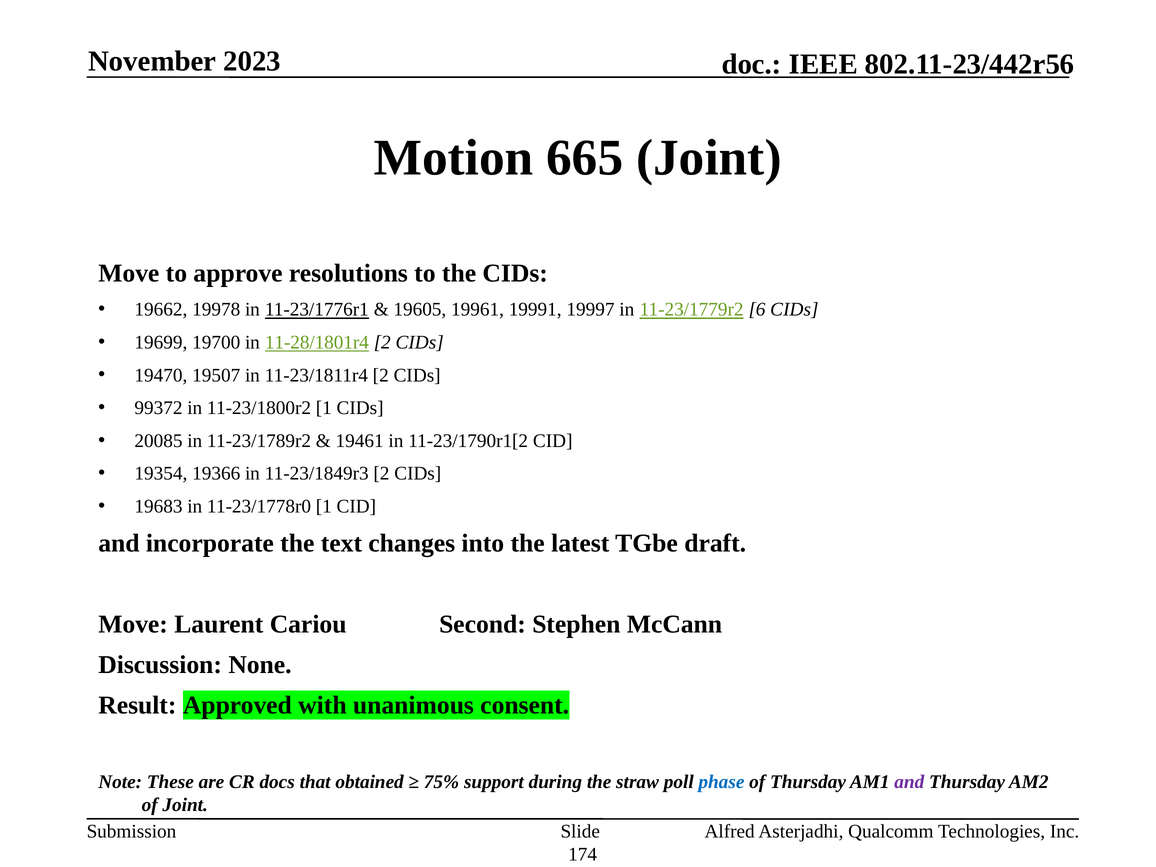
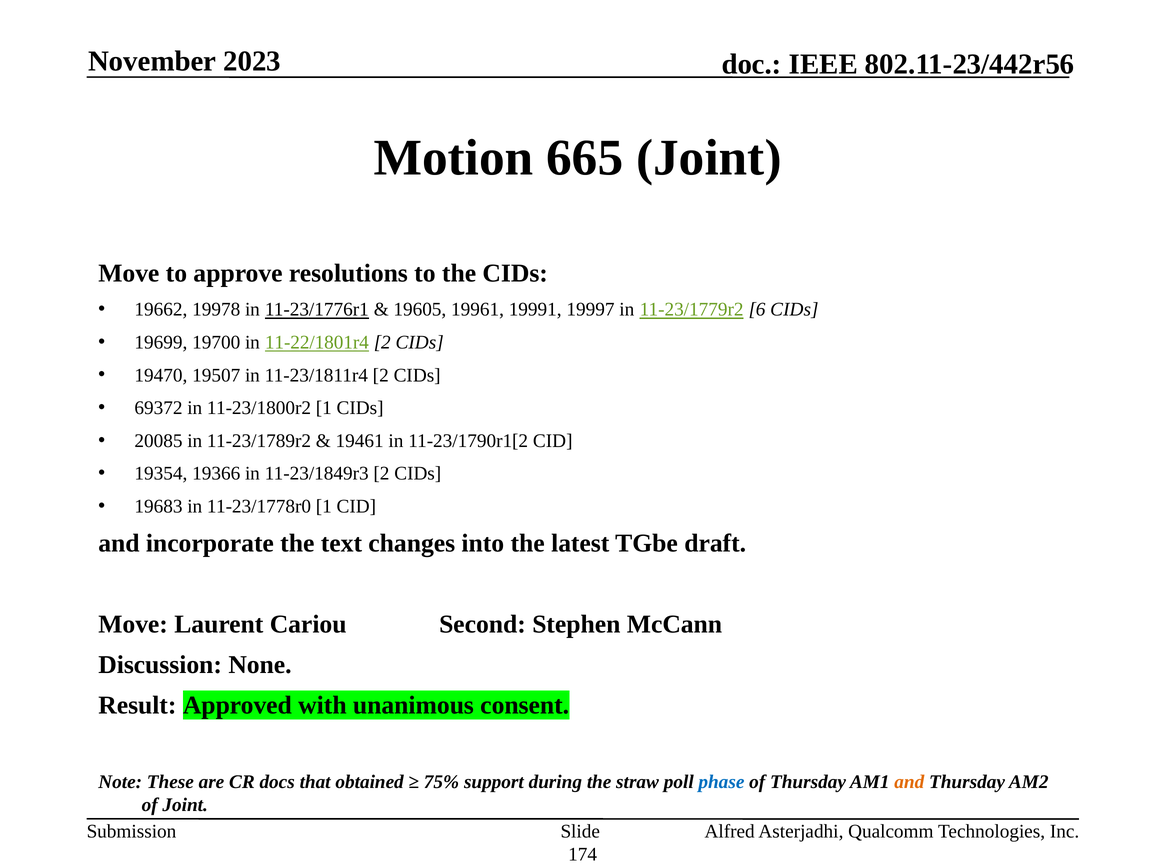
11-28/1801r4: 11-28/1801r4 -> 11-22/1801r4
99372: 99372 -> 69372
and at (909, 782) colour: purple -> orange
